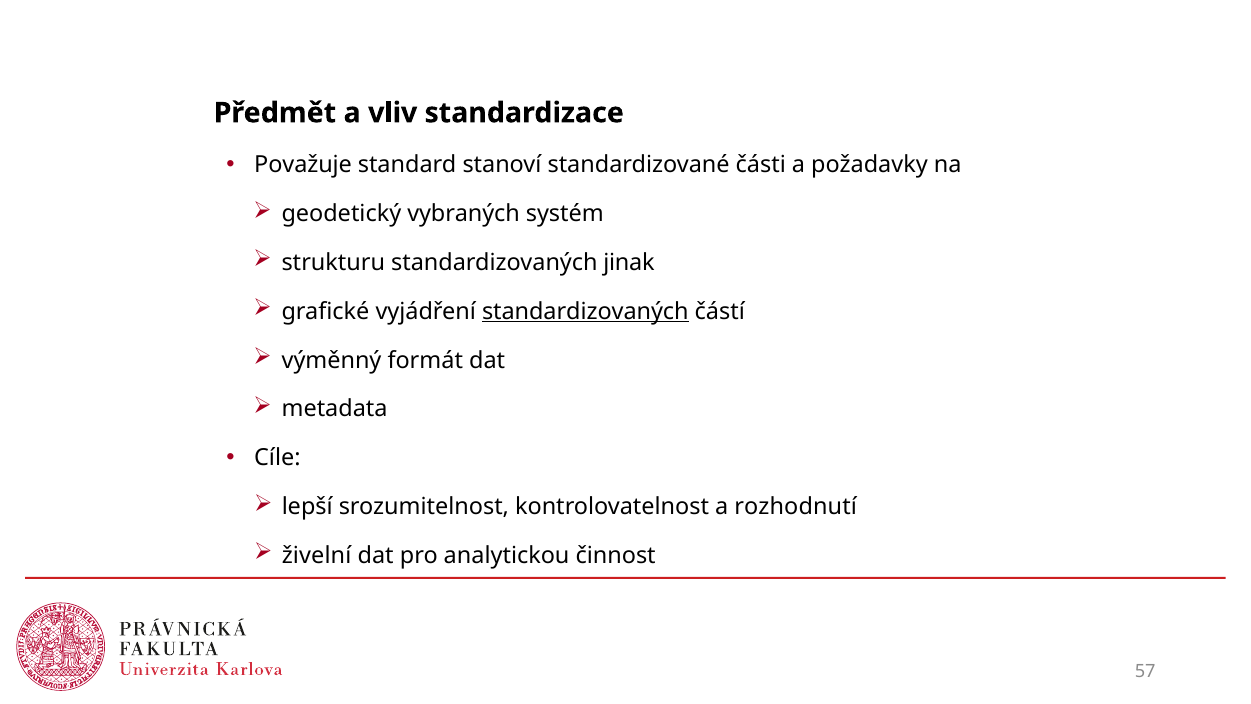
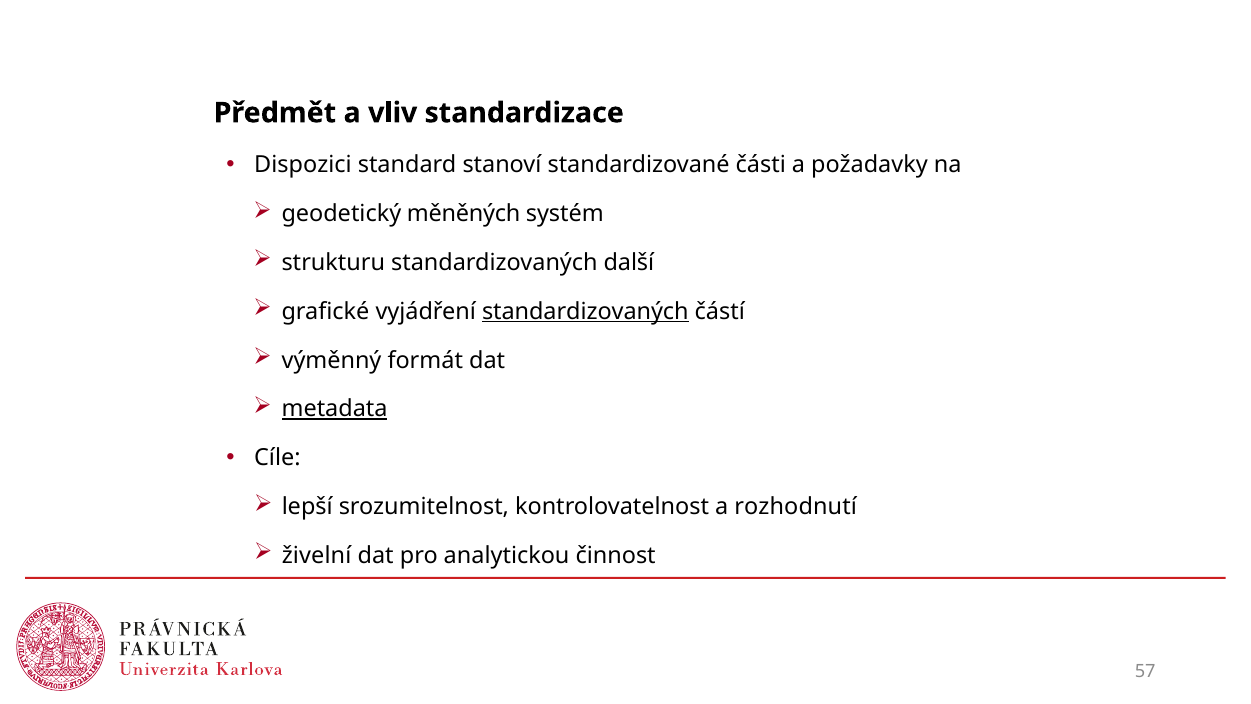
Považuje: Považuje -> Dispozici
vybraných: vybraných -> měněných
jinak: jinak -> další
metadata underline: none -> present
